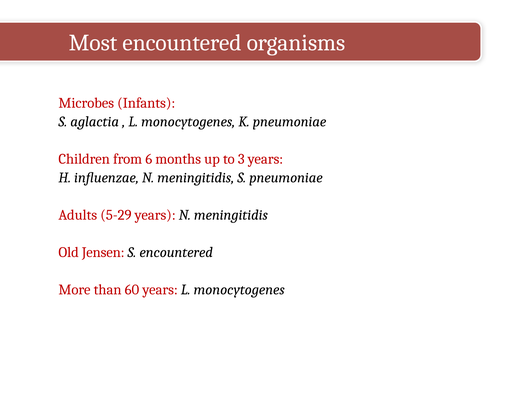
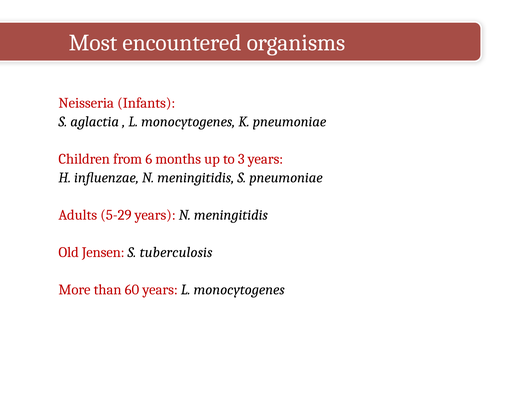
Microbes: Microbes -> Neisseria
S encountered: encountered -> tuberculosis
